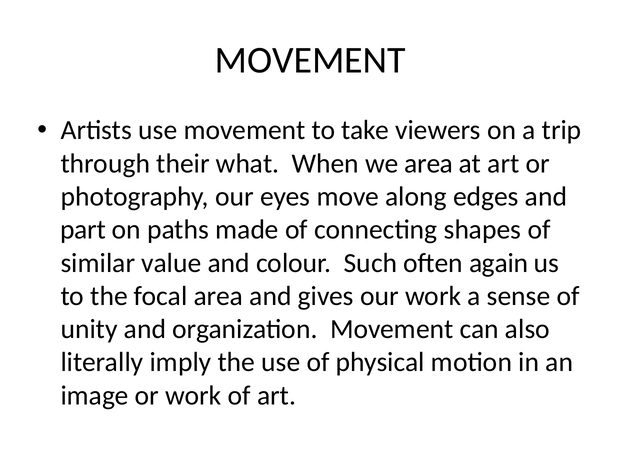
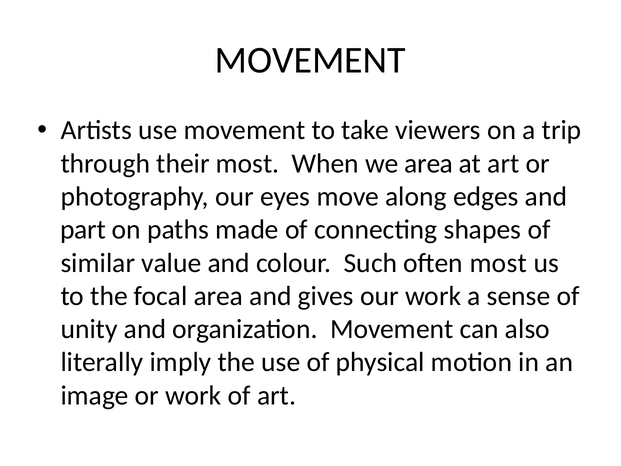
their what: what -> most
often again: again -> most
